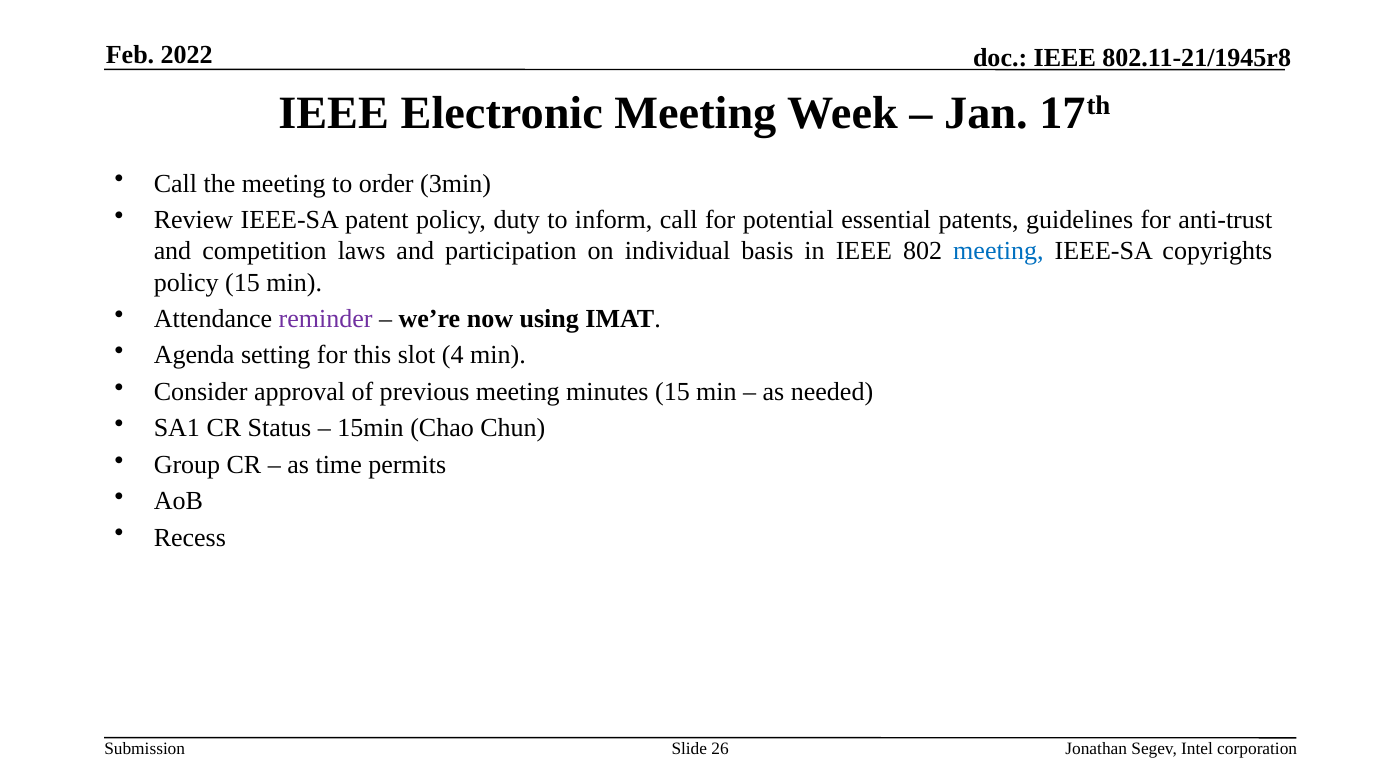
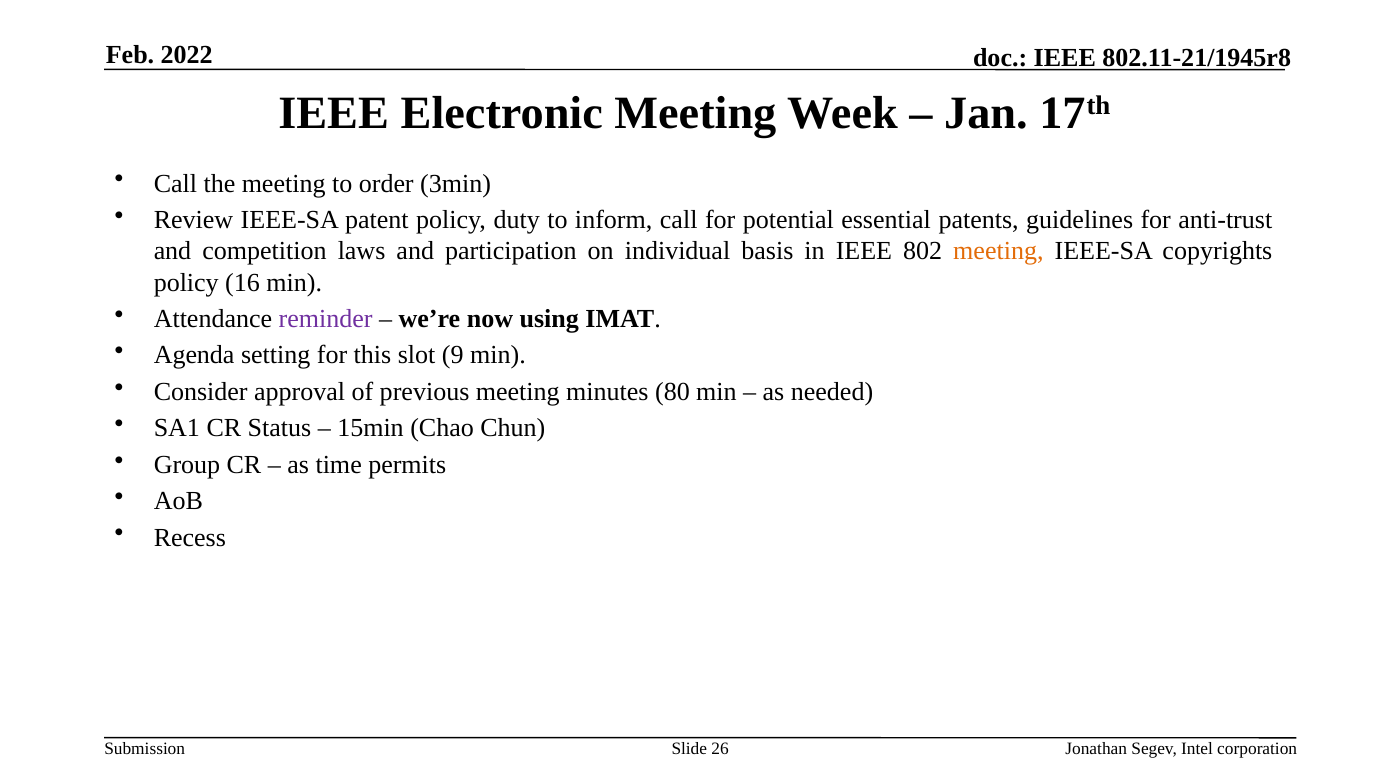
meeting at (998, 251) colour: blue -> orange
policy 15: 15 -> 16
4: 4 -> 9
minutes 15: 15 -> 80
